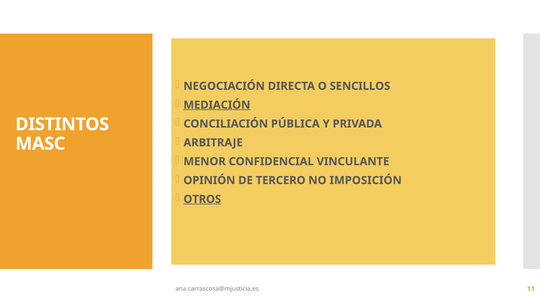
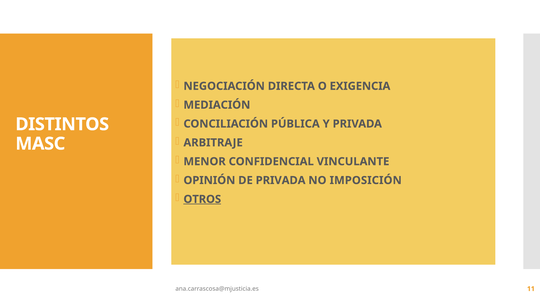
SENCILLOS: SENCILLOS -> EXIGENCIA
MEDIACIÓN underline: present -> none
DE TERCERO: TERCERO -> PRIVADA
